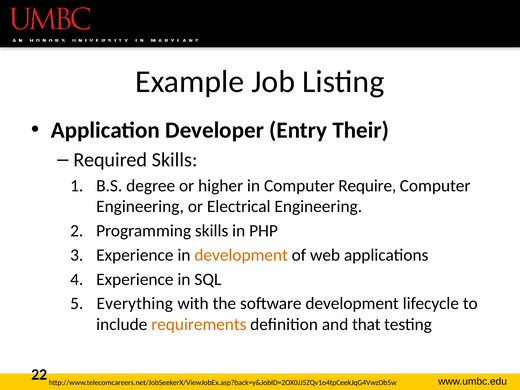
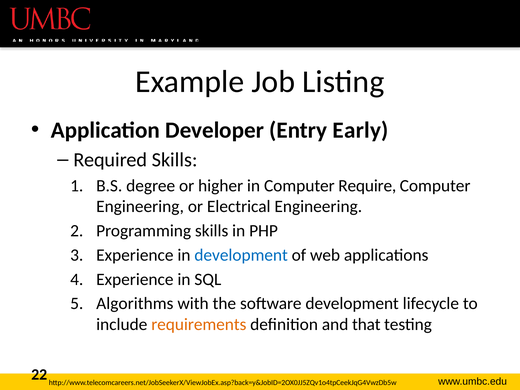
Their: Their -> Early
development at (241, 255) colour: orange -> blue
Everything: Everything -> Algorithms
